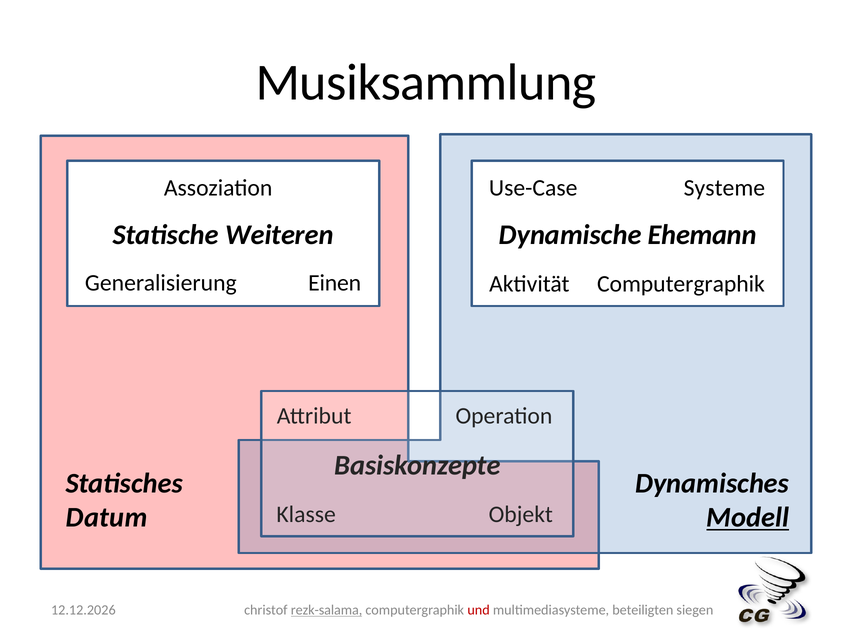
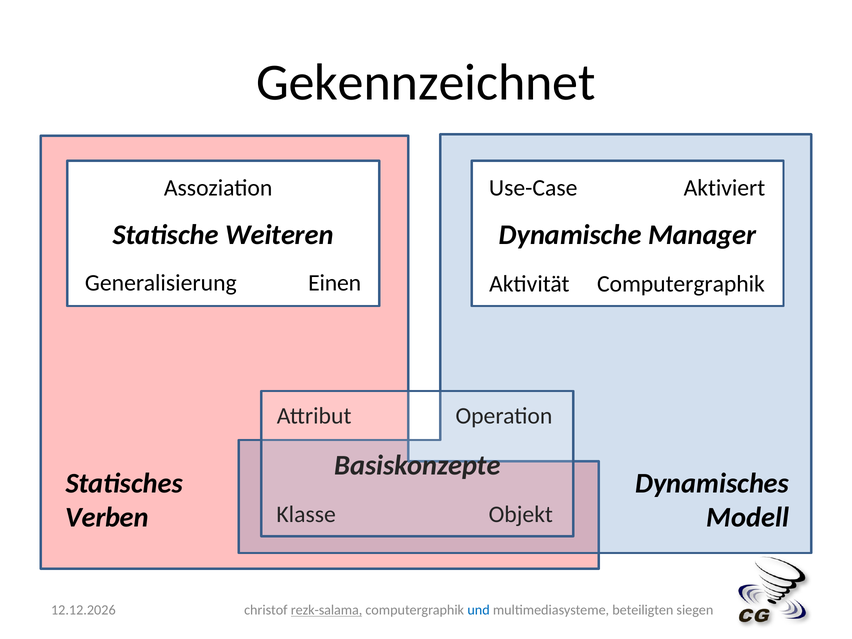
Musiksammlung: Musiksammlung -> Gekennzeichnet
Systeme: Systeme -> Aktiviert
Ehemann: Ehemann -> Manager
Datum: Datum -> Verben
Modell underline: present -> none
und colour: red -> blue
